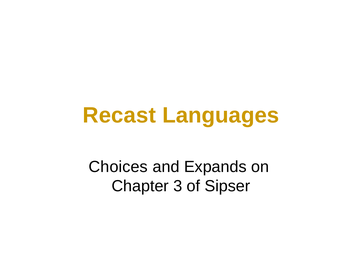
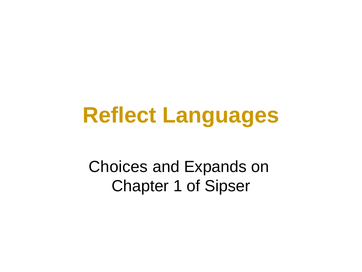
Recast: Recast -> Reflect
3: 3 -> 1
